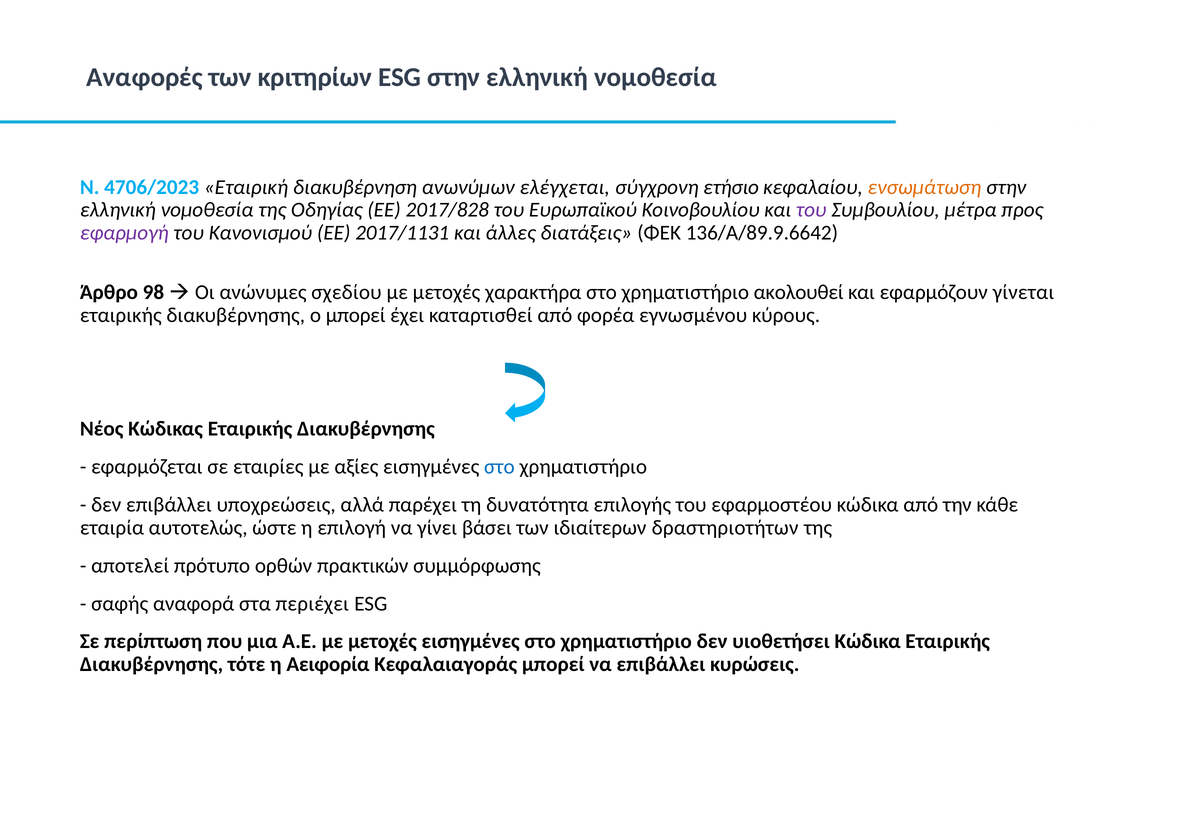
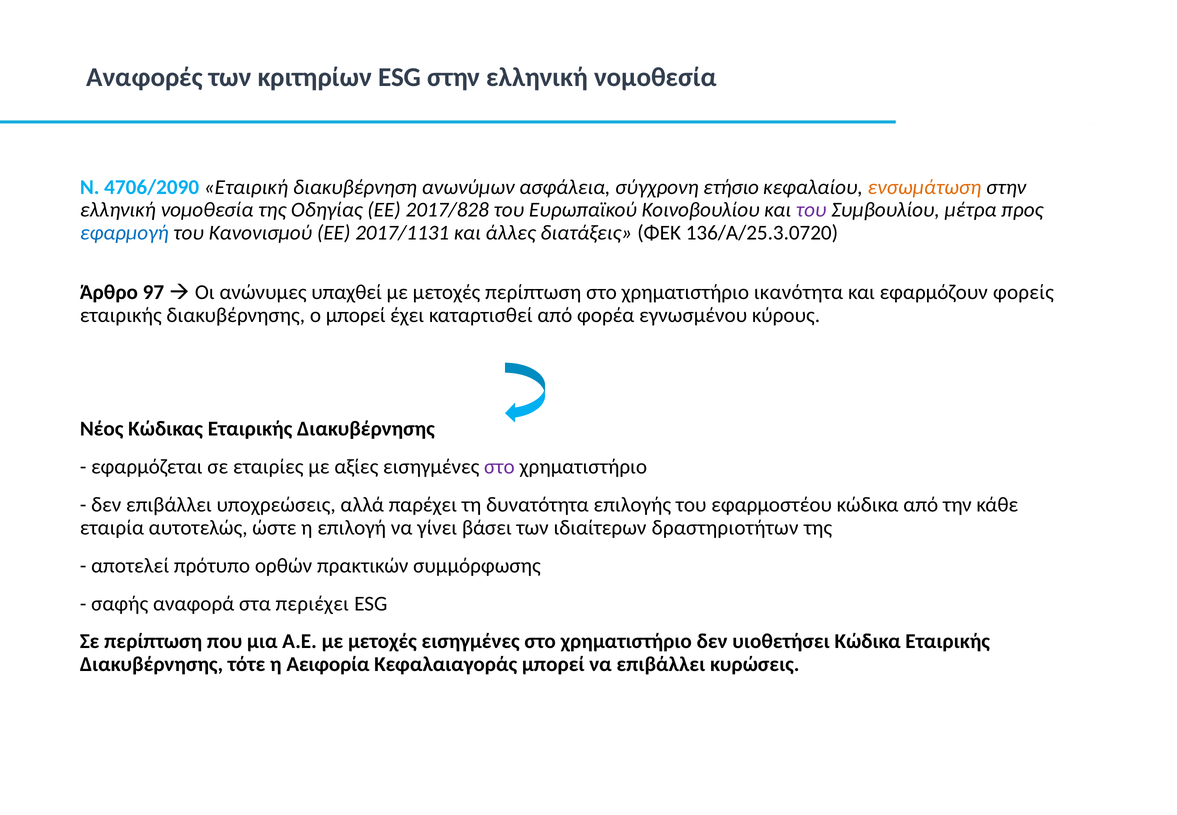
4706/2023: 4706/2023 -> 4706/2090
ελέγχεται: ελέγχεται -> ασφάλεια
εφαρμογή colour: purple -> blue
136/Α/89.9.6642: 136/Α/89.9.6642 -> 136/Α/25.3.0720
98: 98 -> 97
σχεδίου: σχεδίου -> υπαχθεί
μετοχές χαρακτήρα: χαρακτήρα -> περίπτωση
ακολουθεί: ακολουθεί -> ικανότητα
γίνεται: γίνεται -> φορείς
στο at (499, 467) colour: blue -> purple
